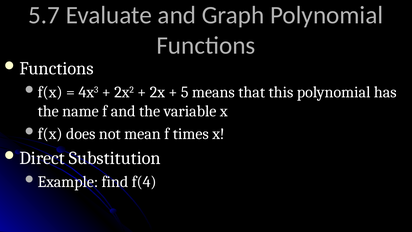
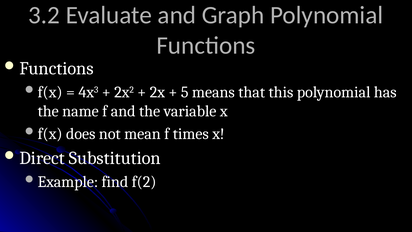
5.7: 5.7 -> 3.2
f(4: f(4 -> f(2
